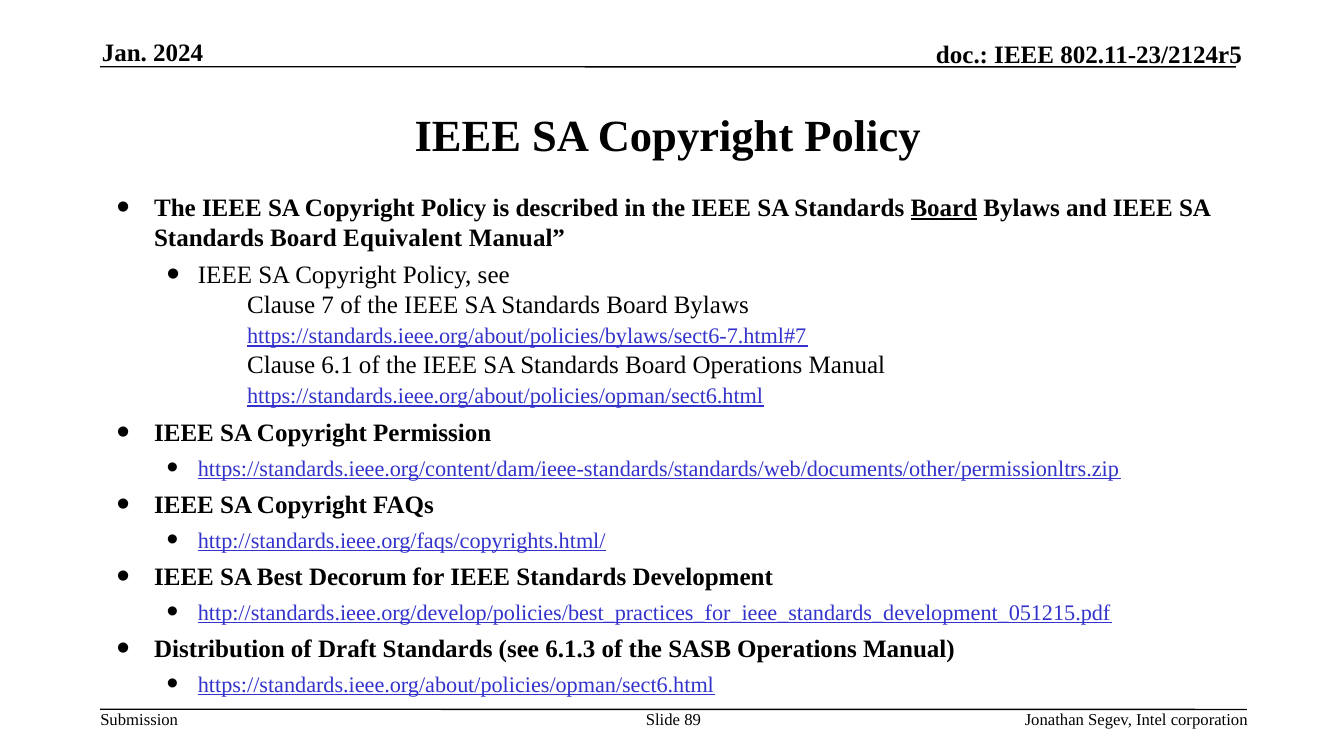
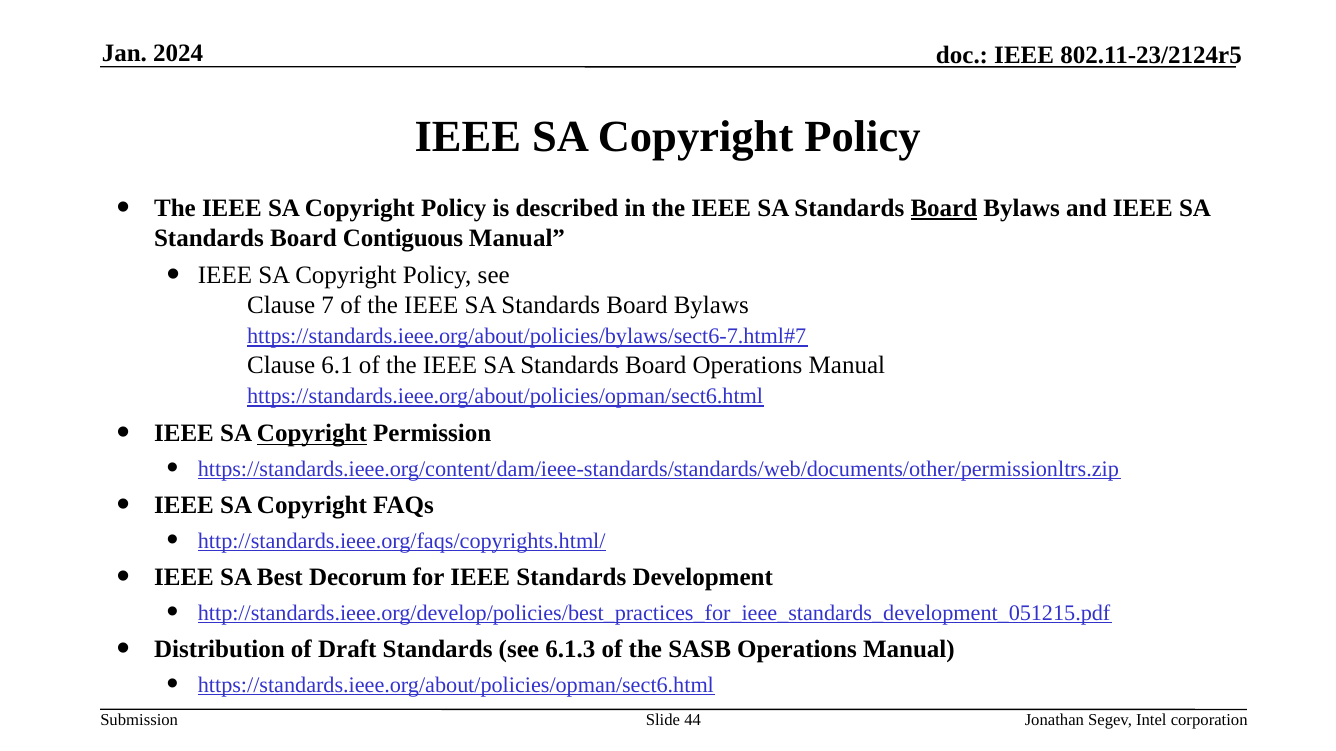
Equivalent: Equivalent -> Contiguous
Copyright at (312, 434) underline: none -> present
89: 89 -> 44
